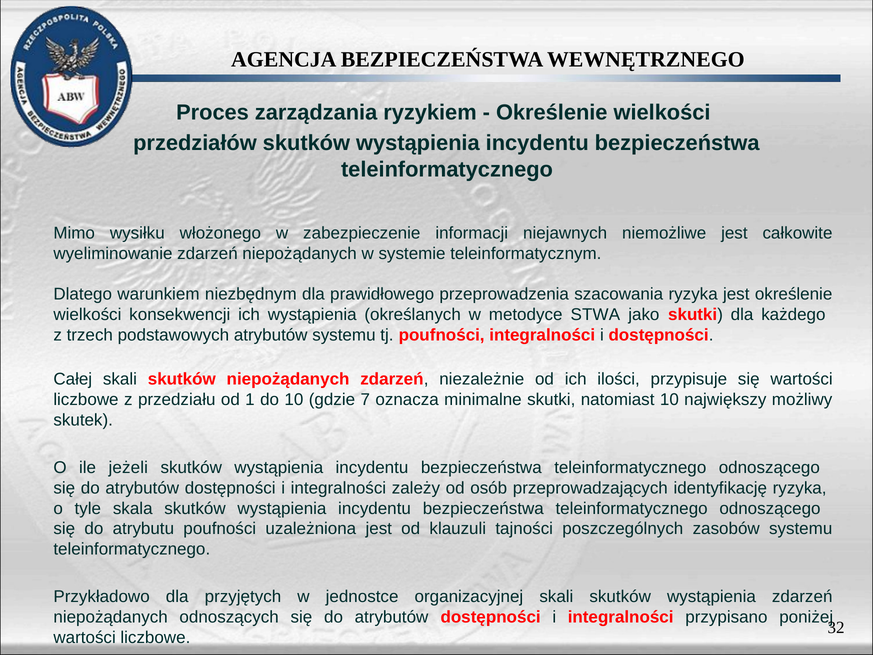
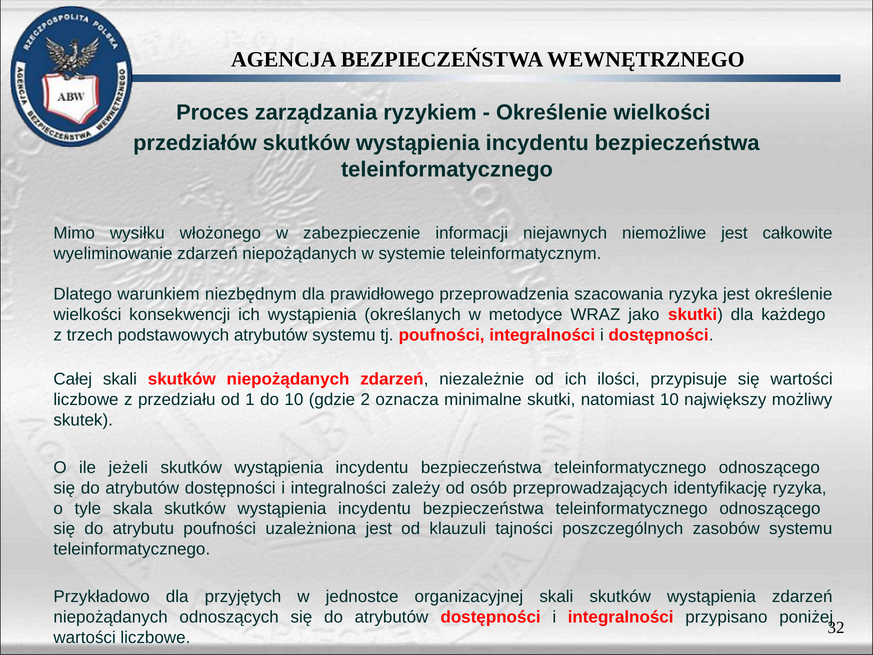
STWA: STWA -> WRAZ
7: 7 -> 2
